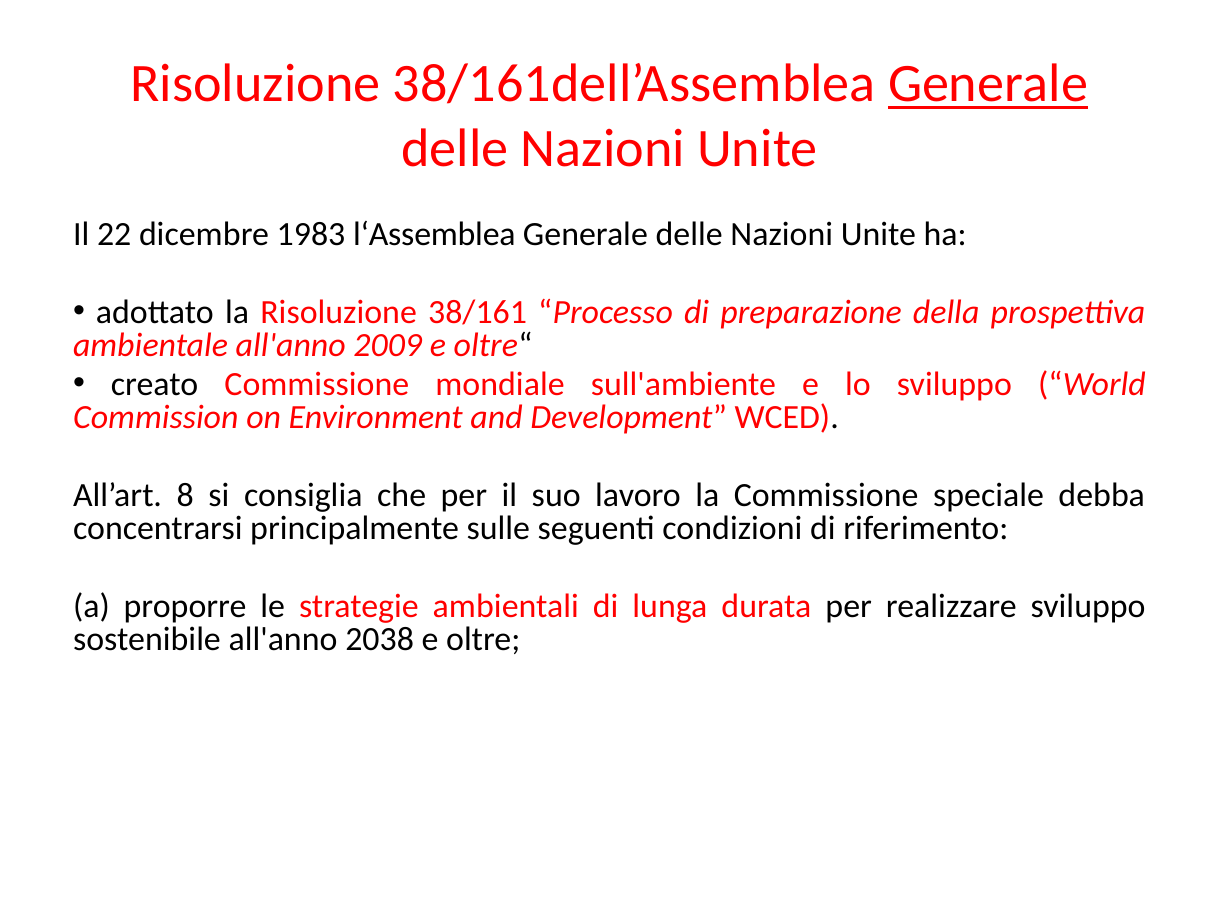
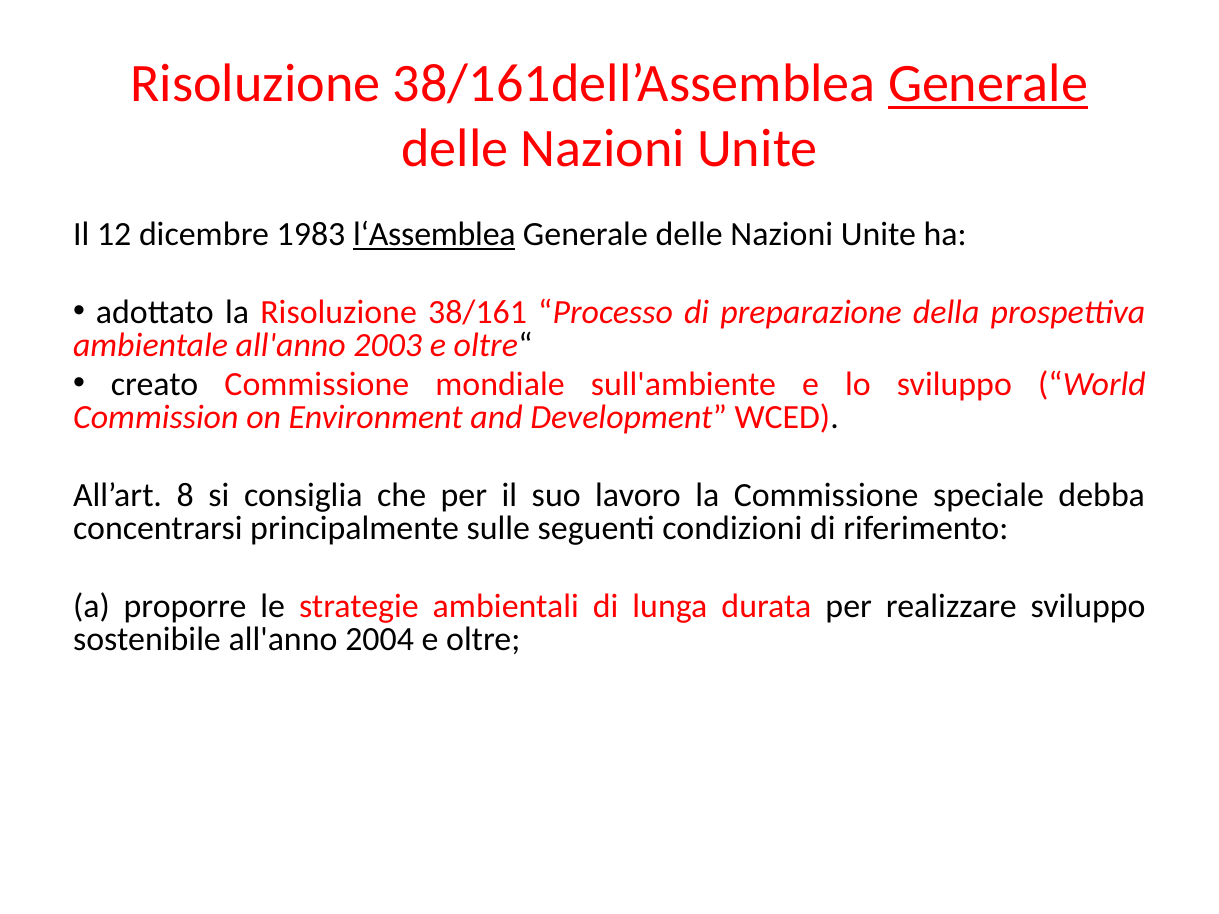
22: 22 -> 12
l‘Assemblea underline: none -> present
2009: 2009 -> 2003
2038: 2038 -> 2004
